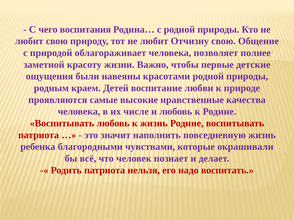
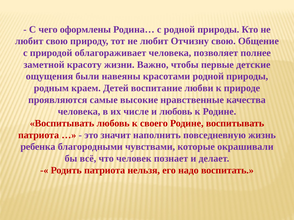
воспитания: воспитания -> оформлены
к жизнь: жизнь -> своего
